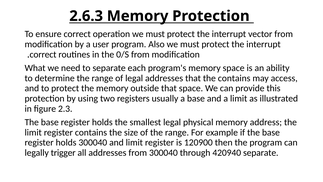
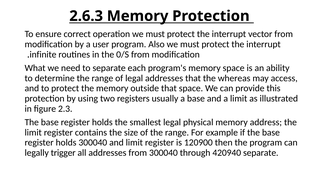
correct at (43, 54): correct -> infinite
the contains: contains -> whereas
